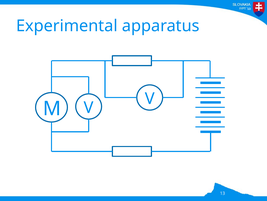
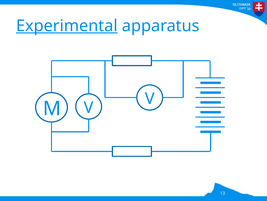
Experimental underline: none -> present
